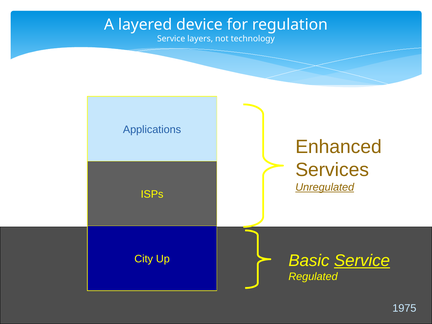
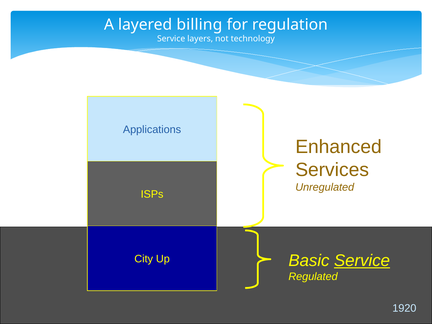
device: device -> billing
Unregulated underline: present -> none
1975: 1975 -> 1920
